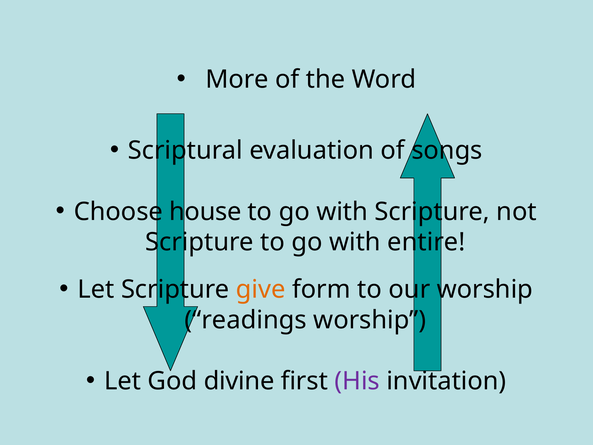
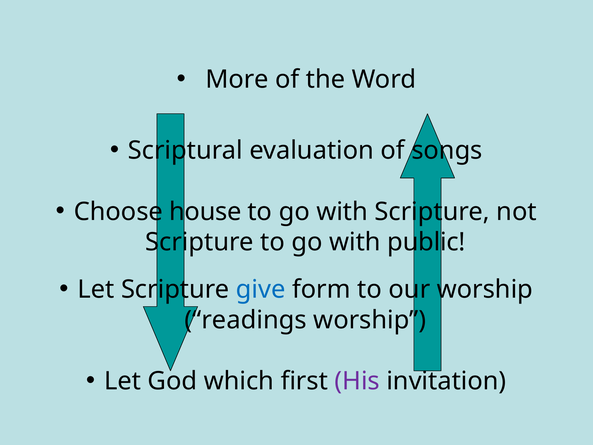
entire: entire -> public
give colour: orange -> blue
divine: divine -> which
